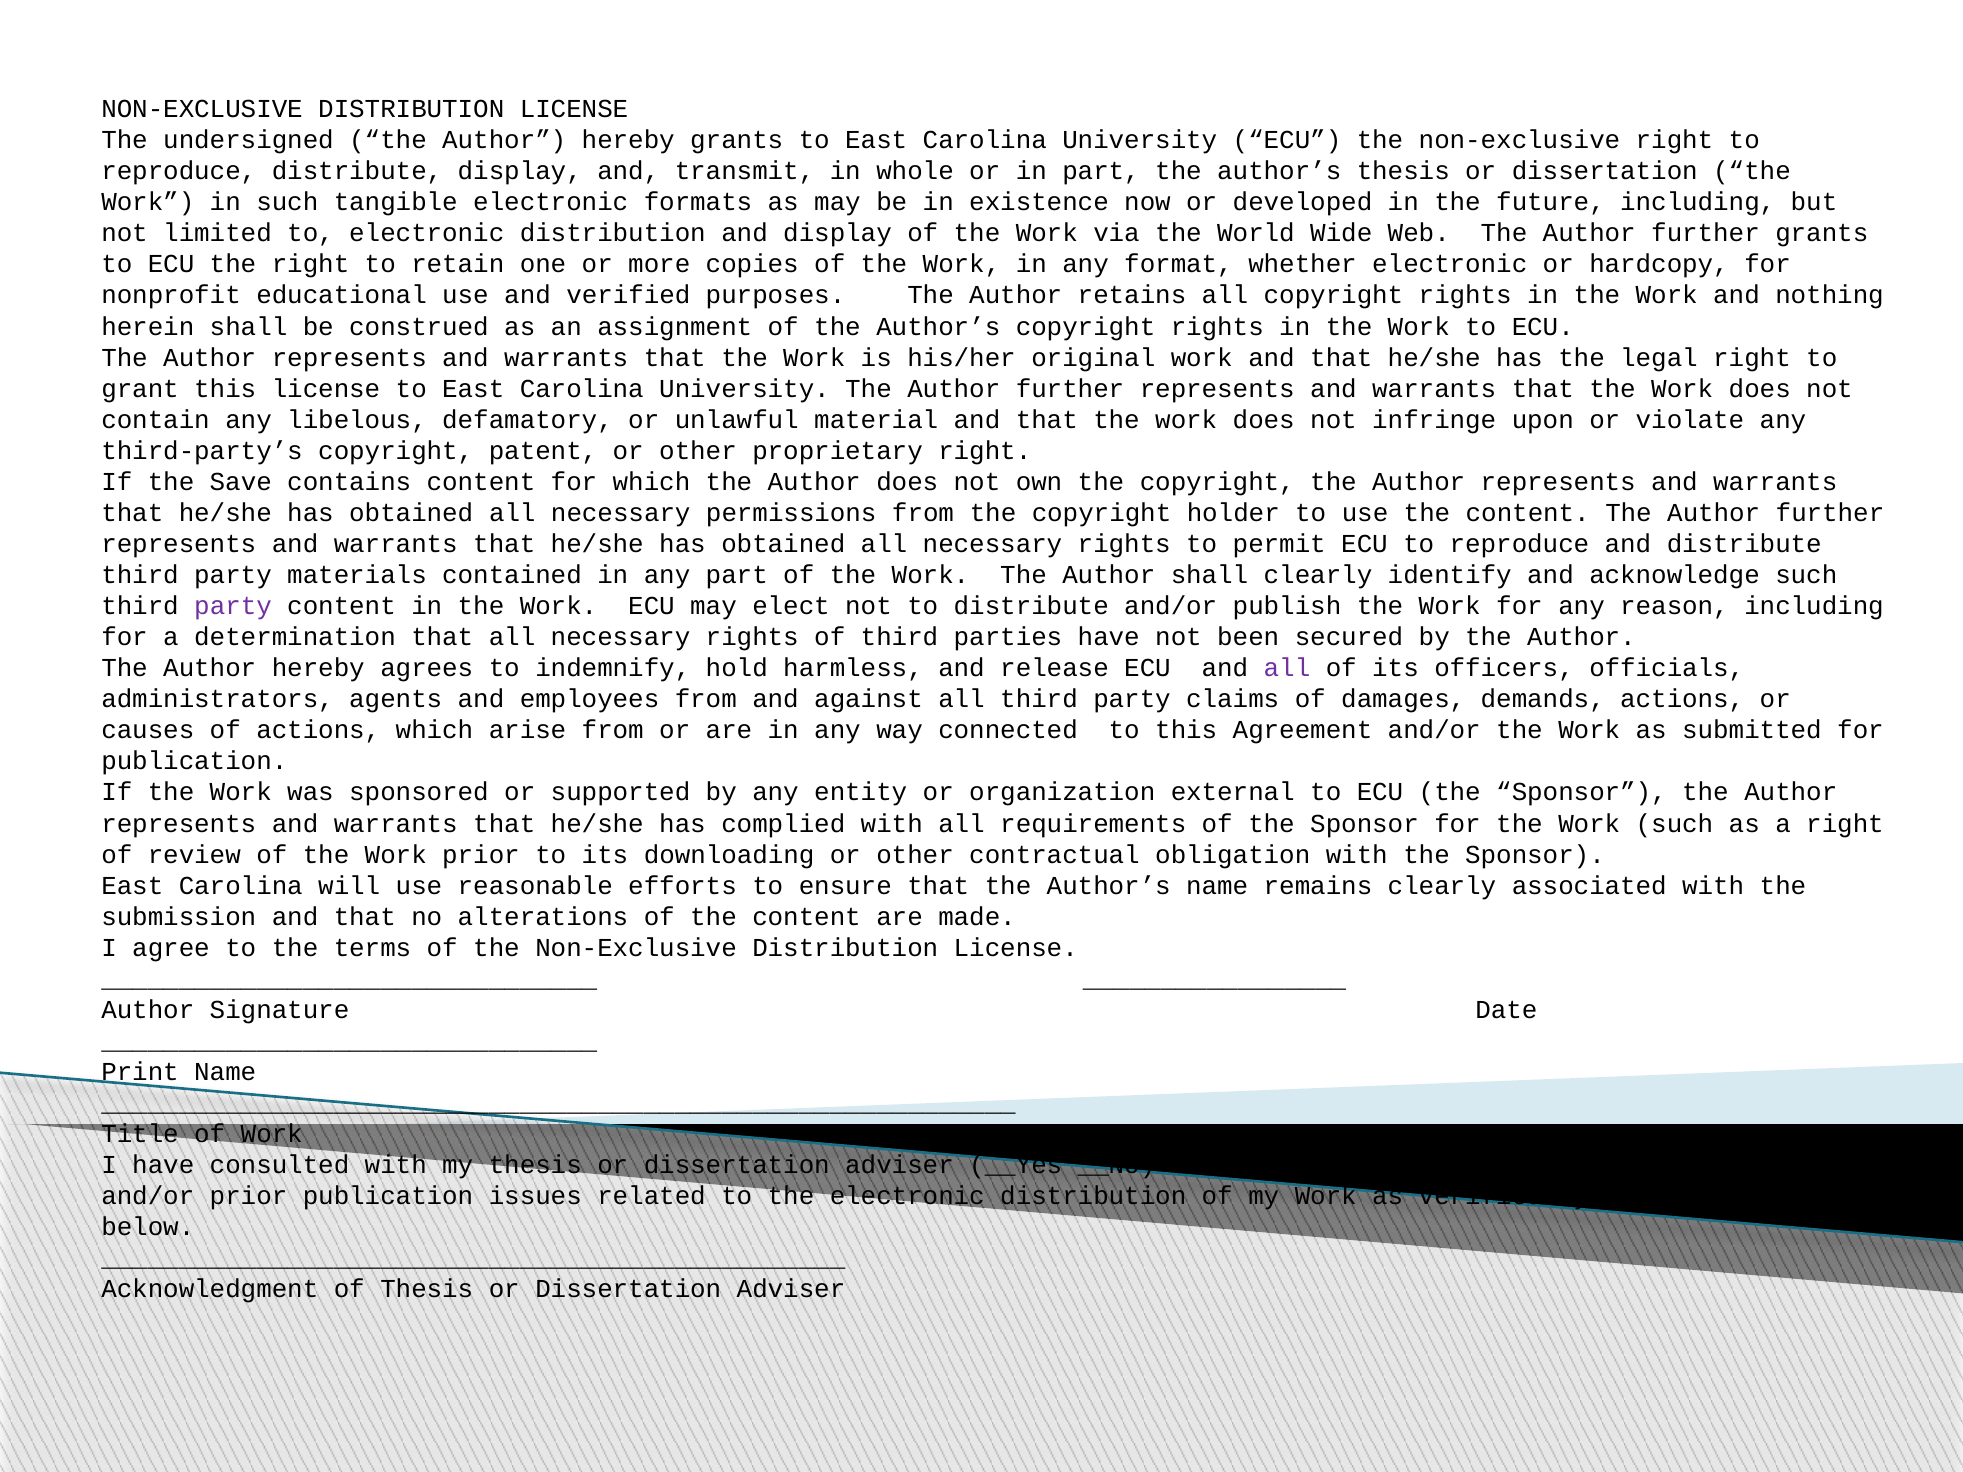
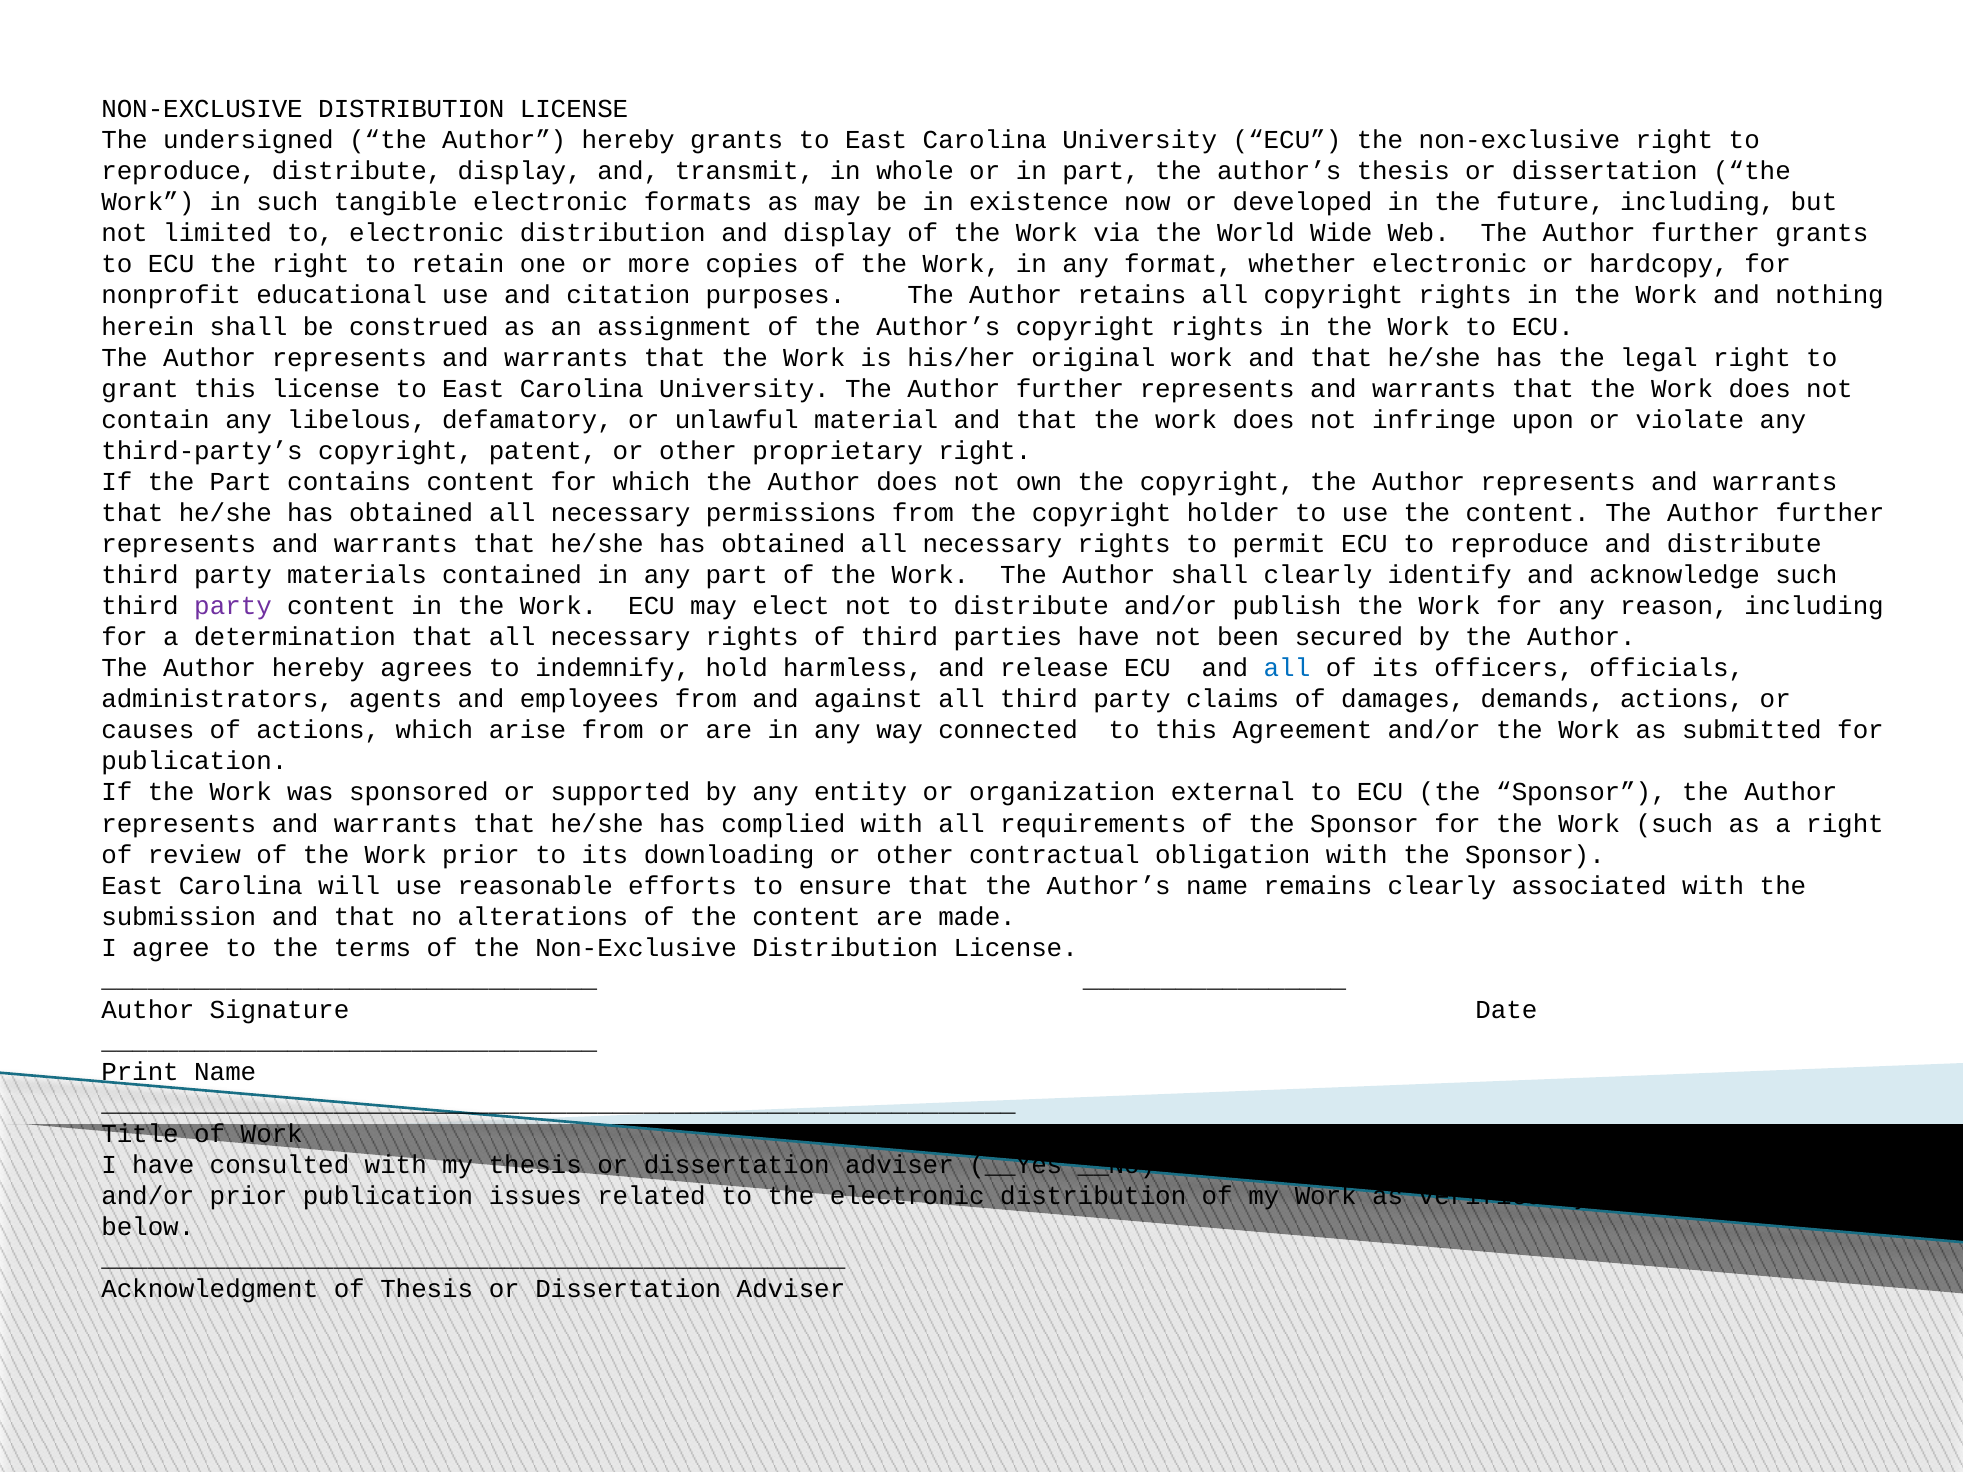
and verified: verified -> citation
the Save: Save -> Part
all at (1287, 668) colour: purple -> blue
